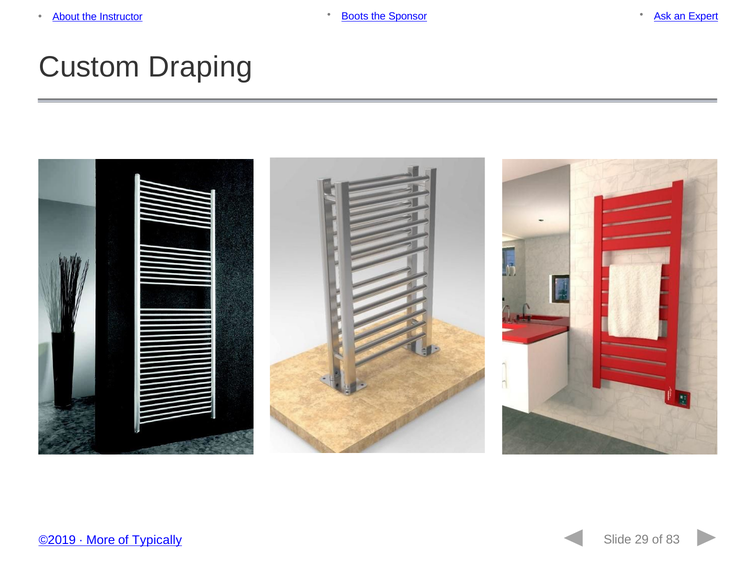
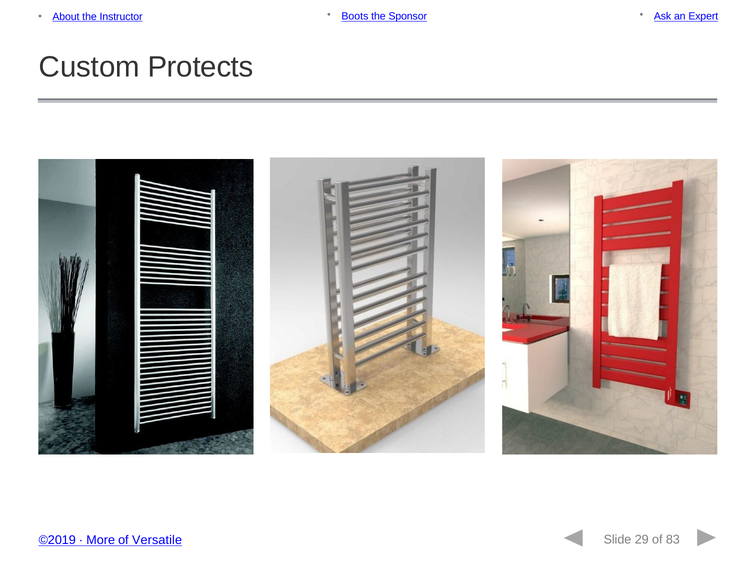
Draping: Draping -> Protects
Typically: Typically -> Versatile
